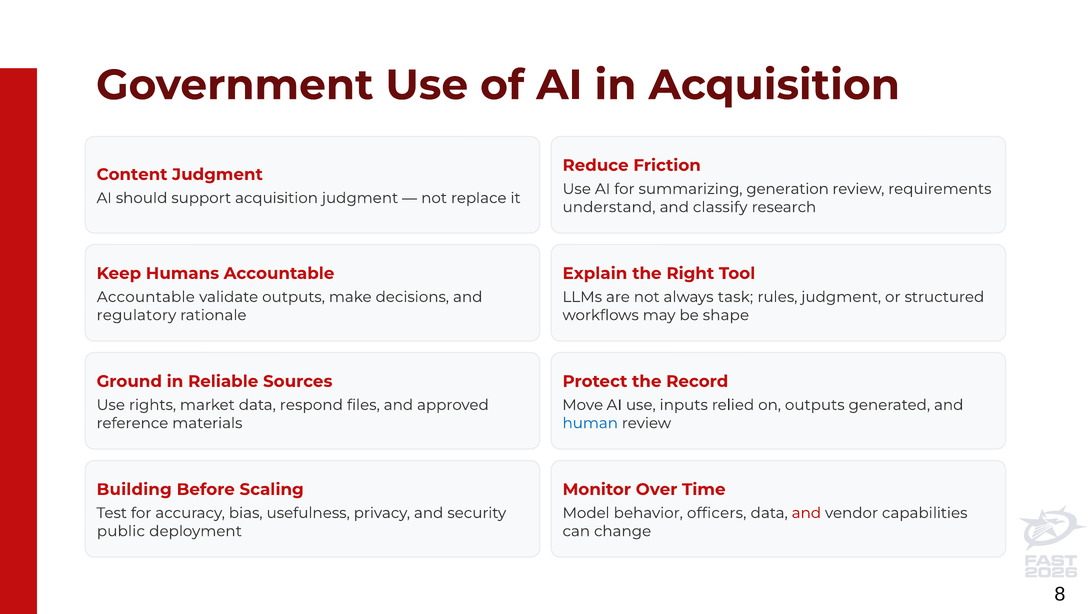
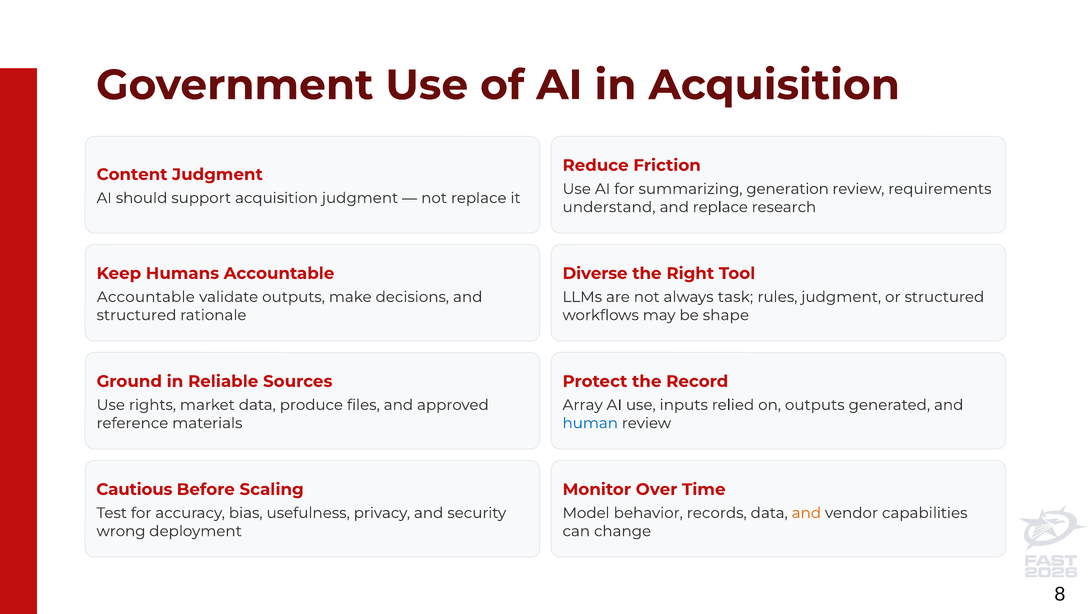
and classify: classify -> replace
Explain: Explain -> Diverse
regulatory at (136, 315): regulatory -> structured
respond: respond -> produce
Move: Move -> Array
Building: Building -> Cautious
officers: officers -> records
and at (806, 513) colour: red -> orange
public: public -> wrong
